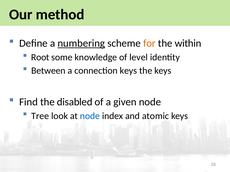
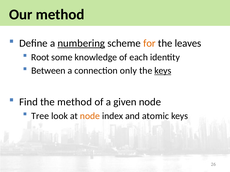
within: within -> leaves
level: level -> each
connection keys: keys -> only
keys at (163, 71) underline: none -> present
the disabled: disabled -> method
node at (90, 116) colour: blue -> orange
